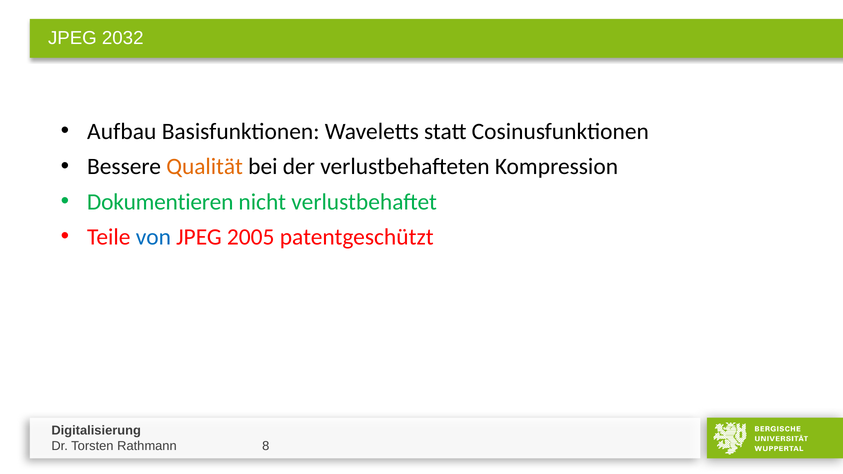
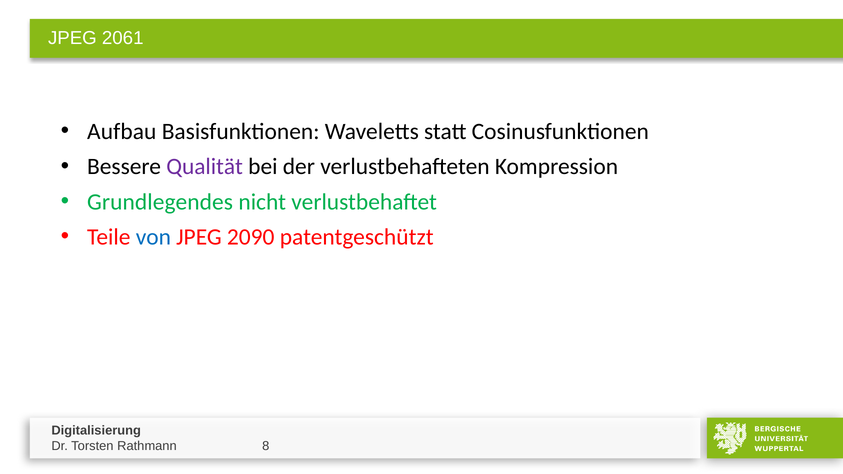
2032: 2032 -> 2061
Qualität colour: orange -> purple
Dokumentieren: Dokumentieren -> Grundlegendes
2005: 2005 -> 2090
